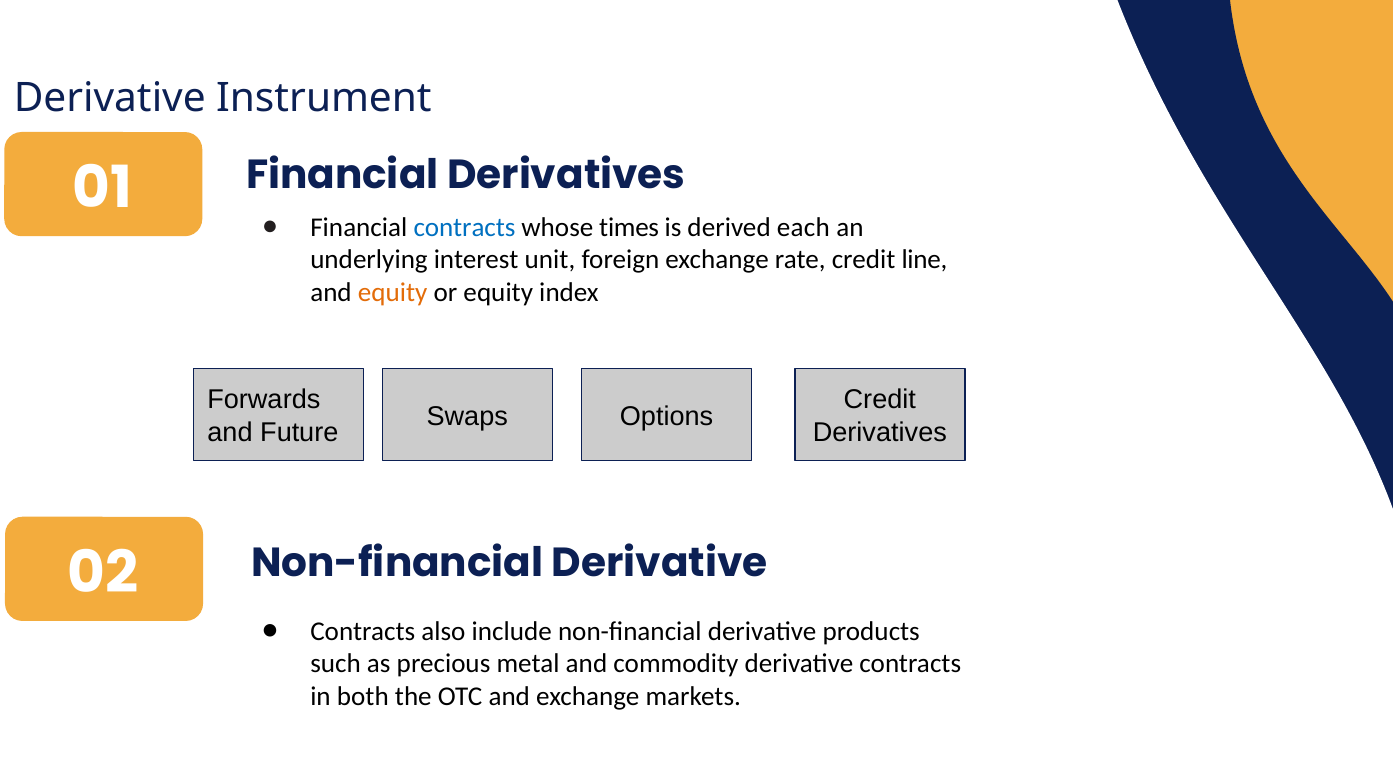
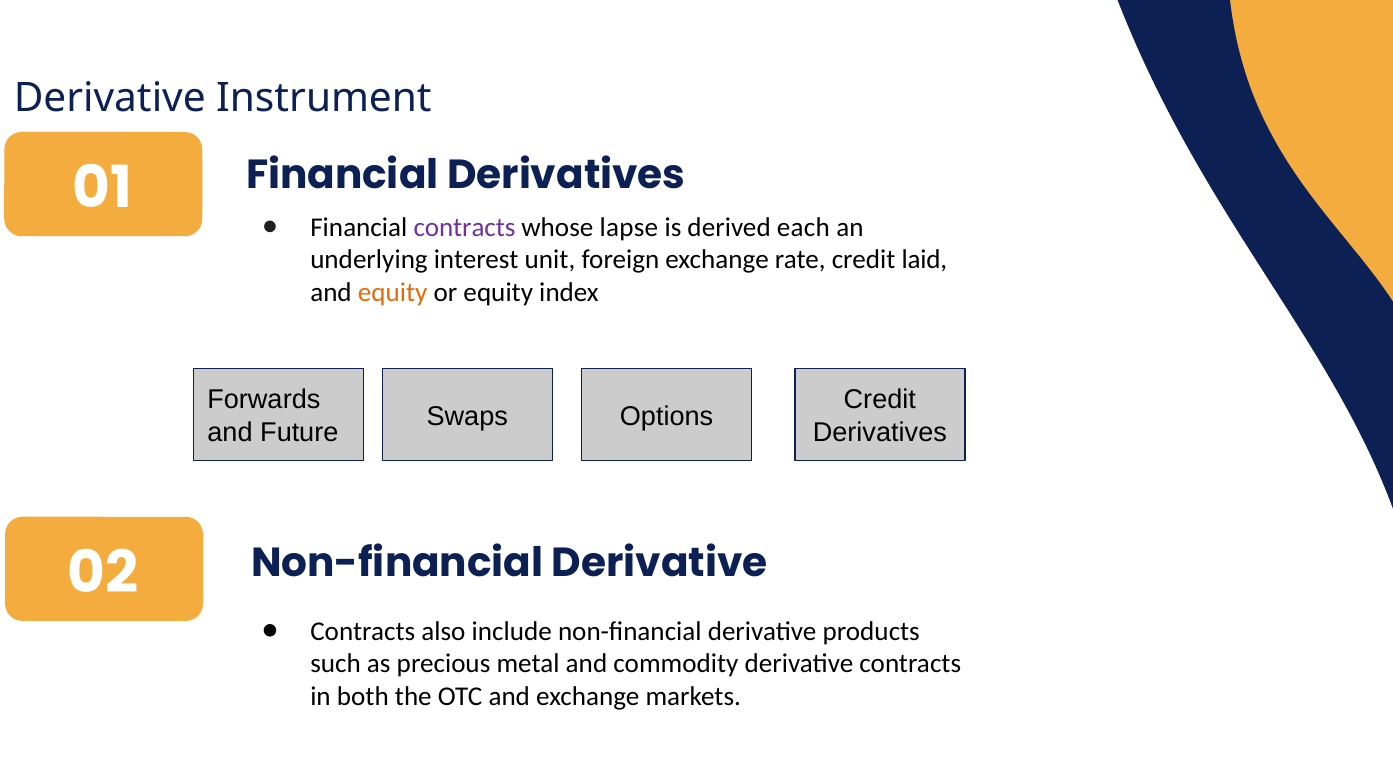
contracts at (464, 227) colour: blue -> purple
times: times -> lapse
line: line -> laid
